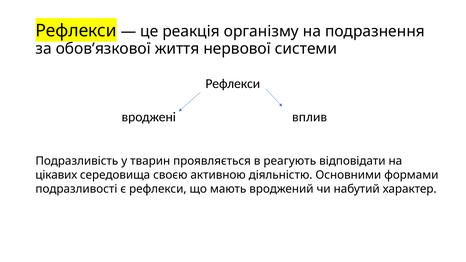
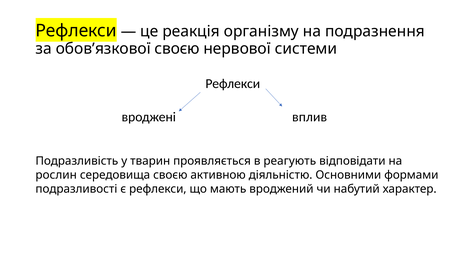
обов’язкової життя: життя -> своєю
цікавих: цікавих -> рослин
